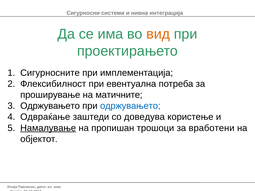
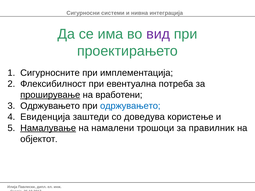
вид colour: orange -> purple
проширување underline: none -> present
матичните: матичните -> вработени
Одвраќање: Одвраќање -> Евиденција
пропишан: пропишан -> намалени
вработени: вработени -> правилник
